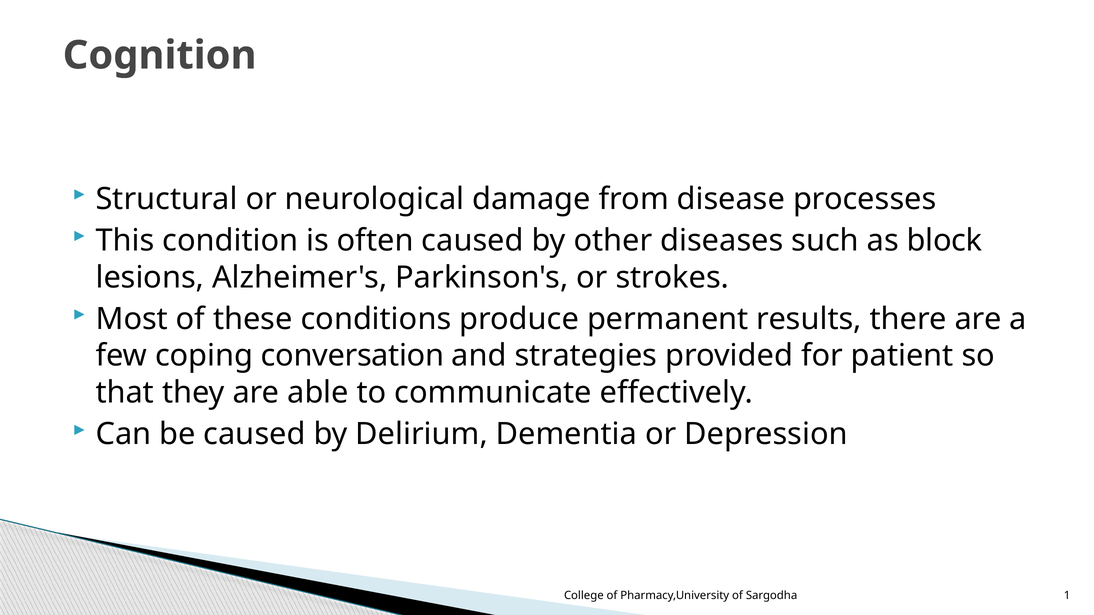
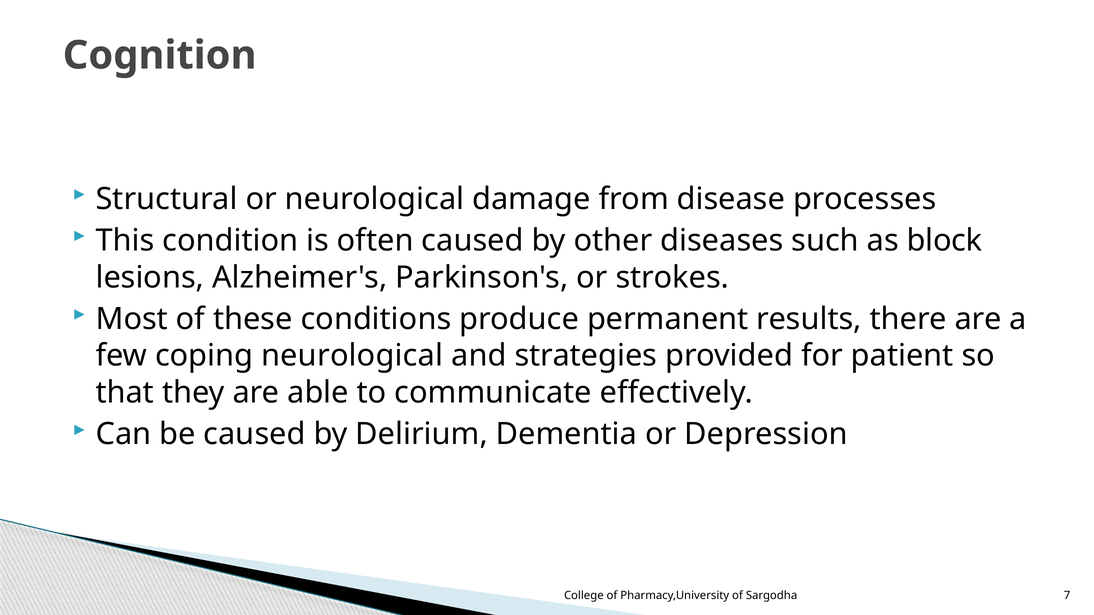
coping conversation: conversation -> neurological
1: 1 -> 7
